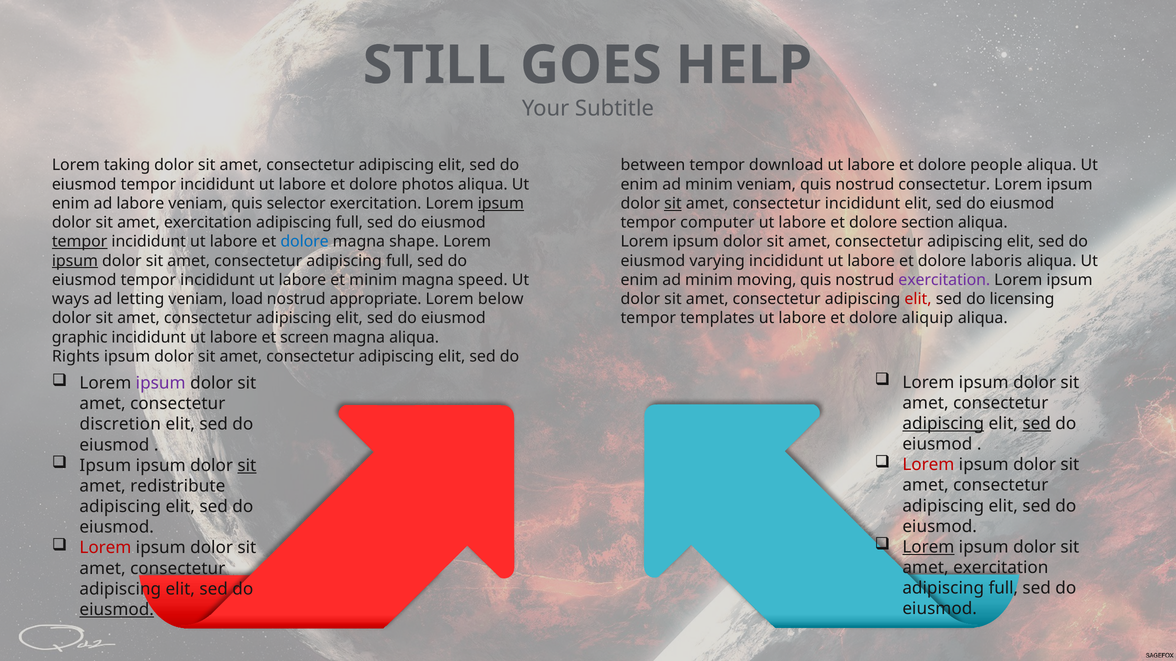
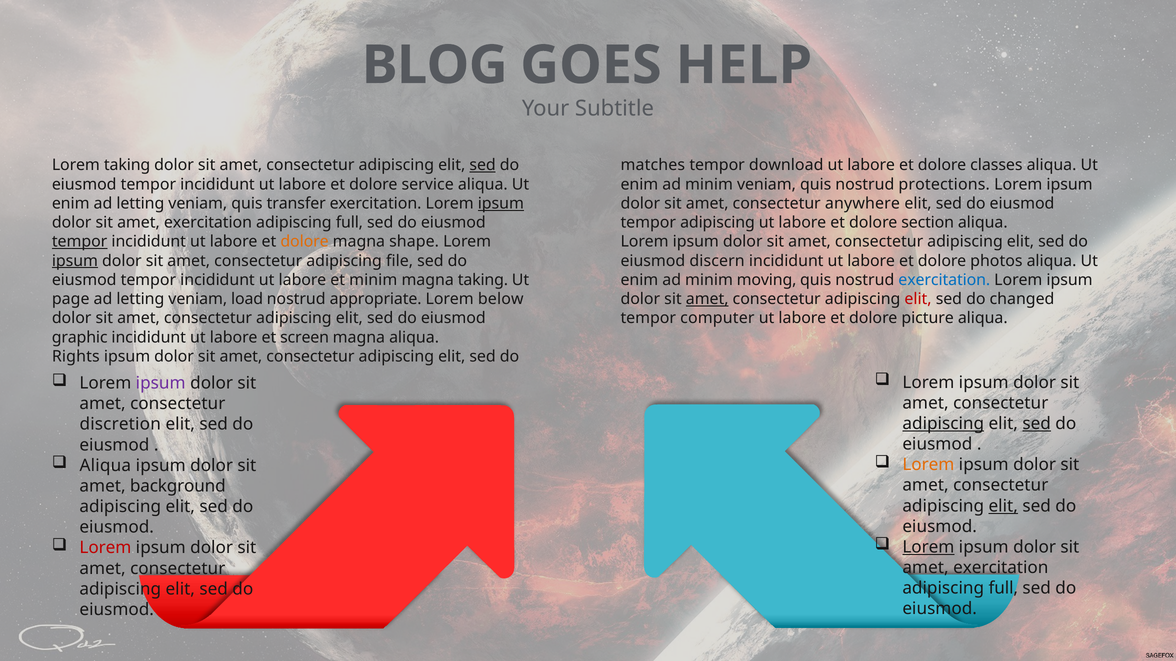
STILL: STILL -> BLOG
sed at (483, 165) underline: none -> present
between: between -> matches
people: people -> classes
photos: photos -> service
nostrud consectetur: consectetur -> protections
enim ad labore: labore -> letting
selector: selector -> transfer
sit at (673, 204) underline: present -> none
consectetur incididunt: incididunt -> anywhere
tempor computer: computer -> adipiscing
dolore at (305, 242) colour: blue -> orange
consectetur adipiscing full: full -> file
varying: varying -> discern
laboris: laboris -> photos
magna speed: speed -> taking
exercitation at (944, 280) colour: purple -> blue
ways: ways -> page
amet at (707, 299) underline: none -> present
licensing: licensing -> changed
templates: templates -> computer
aliquip: aliquip -> picture
Lorem at (928, 465) colour: red -> orange
Ipsum at (105, 466): Ipsum -> Aliqua
sit at (247, 466) underline: present -> none
redistribute: redistribute -> background
elit at (1003, 506) underline: none -> present
eiusmod at (117, 610) underline: present -> none
